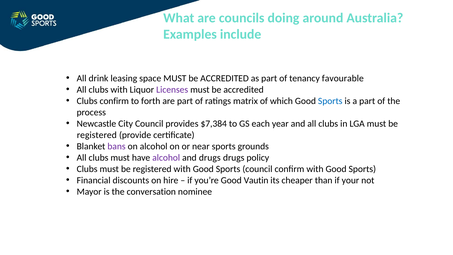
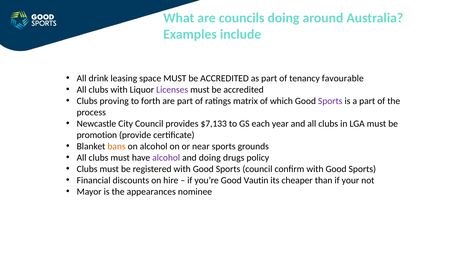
Clubs confirm: confirm -> proving
Sports at (330, 101) colour: blue -> purple
$7,384: $7,384 -> $7,133
registered at (97, 135): registered -> promotion
bans colour: purple -> orange
and drugs: drugs -> doing
conversation: conversation -> appearances
